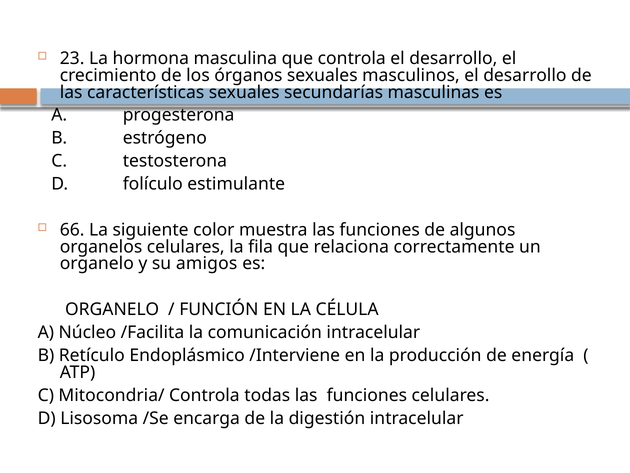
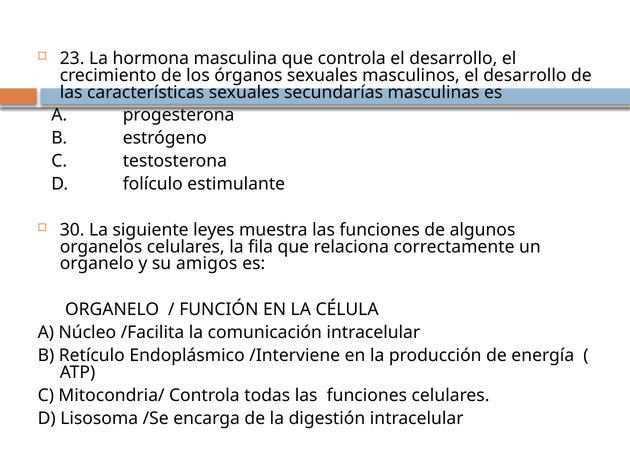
66: 66 -> 30
color: color -> leyes
